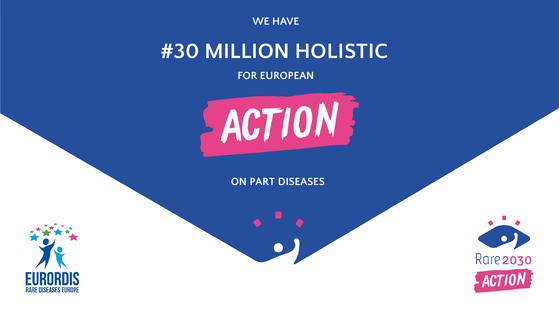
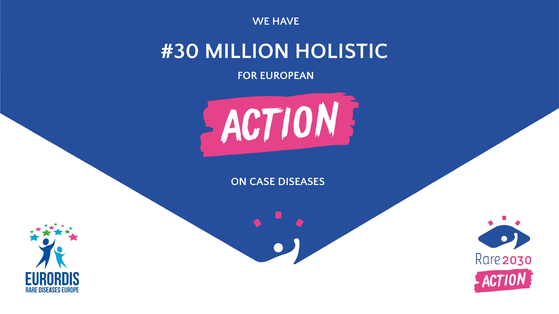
PART: PART -> CASE
